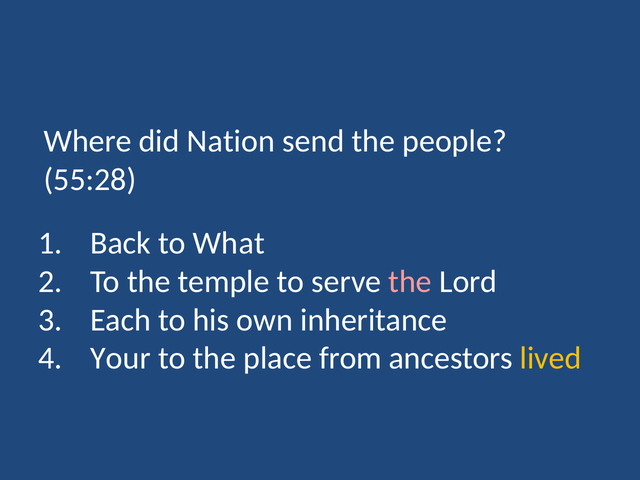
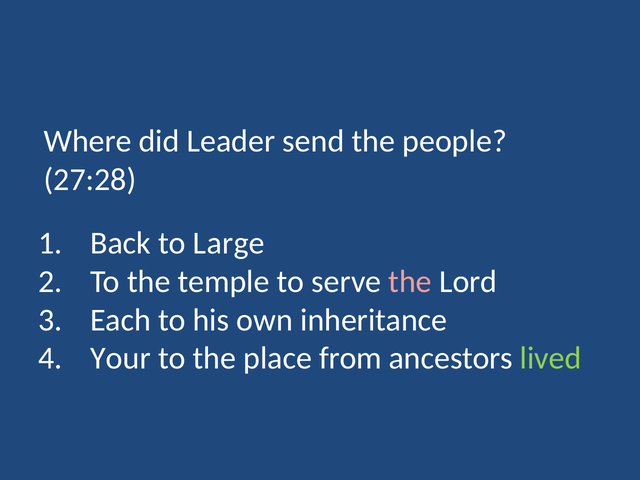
Nation: Nation -> Leader
55:28: 55:28 -> 27:28
What: What -> Large
lived colour: yellow -> light green
